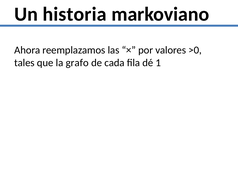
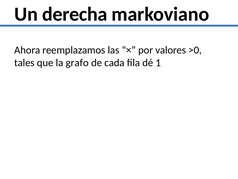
historia: historia -> derecha
